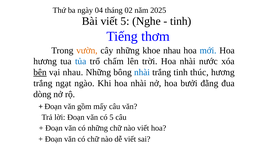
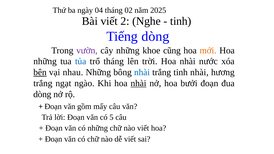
viết 5: 5 -> 2
Tiếng thơm: thơm -> dòng
vườn colour: orange -> purple
khoe nhau: nhau -> cũng
mới colour: blue -> orange
hương at (45, 61): hương -> những
trổ chấm: chấm -> tháng
tinh thúc: thúc -> nhài
nhài at (138, 83) underline: none -> present
bưởi đằng: đằng -> đoạn
